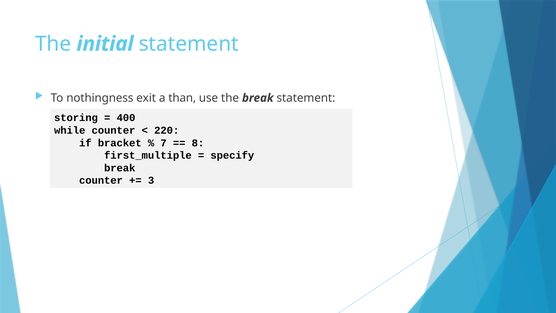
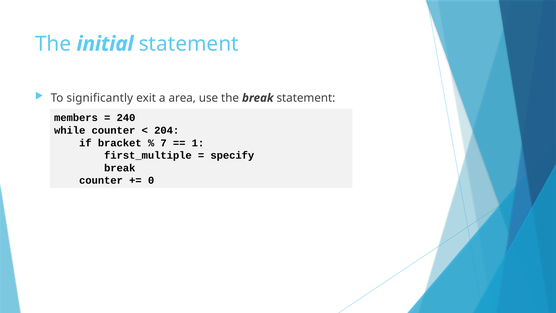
nothingness: nothingness -> significantly
than: than -> area
storing: storing -> members
400: 400 -> 240
220: 220 -> 204
8: 8 -> 1
3: 3 -> 0
